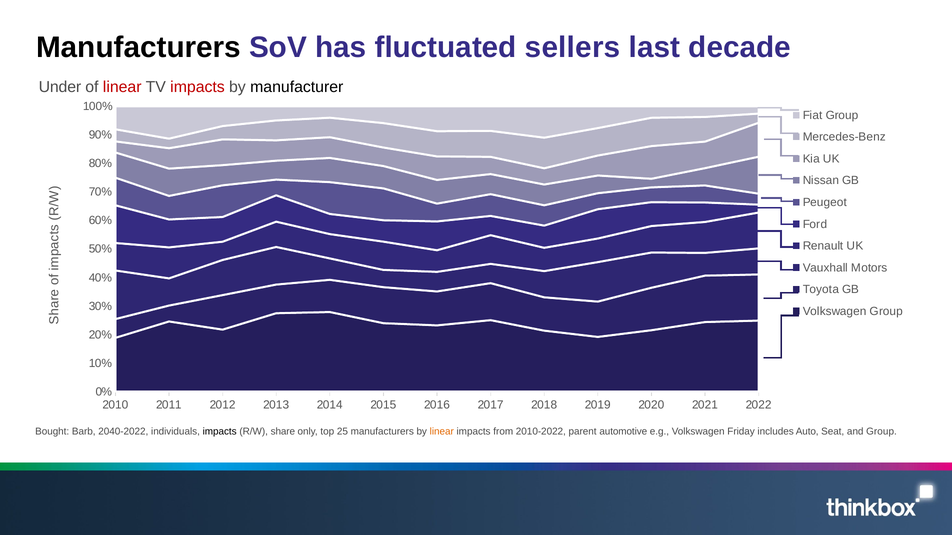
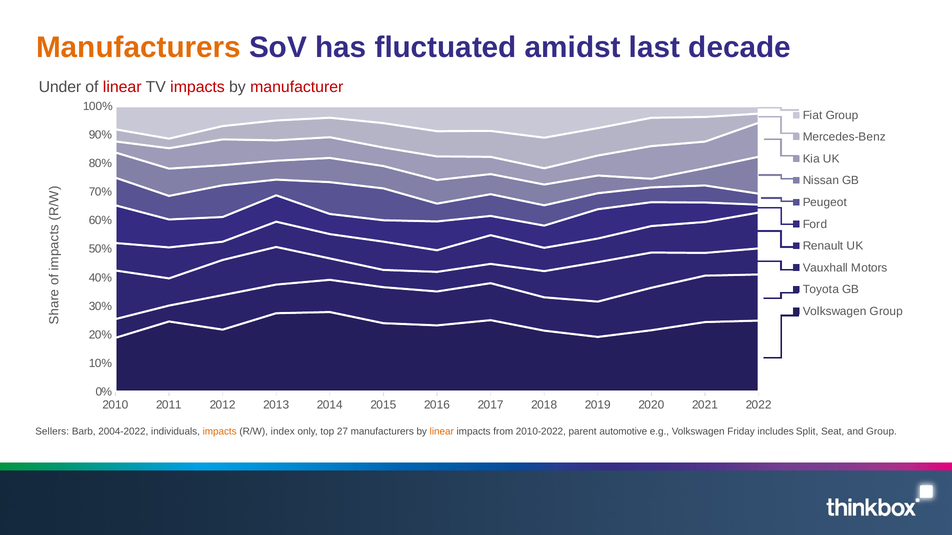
Manufacturers at (139, 48) colour: black -> orange
sellers: sellers -> amidst
manufacturer colour: black -> red
Bought: Bought -> Sellers
2040-2022: 2040-2022 -> 2004-2022
impacts at (220, 432) colour: black -> orange
share: share -> index
25: 25 -> 27
Auto: Auto -> Split
